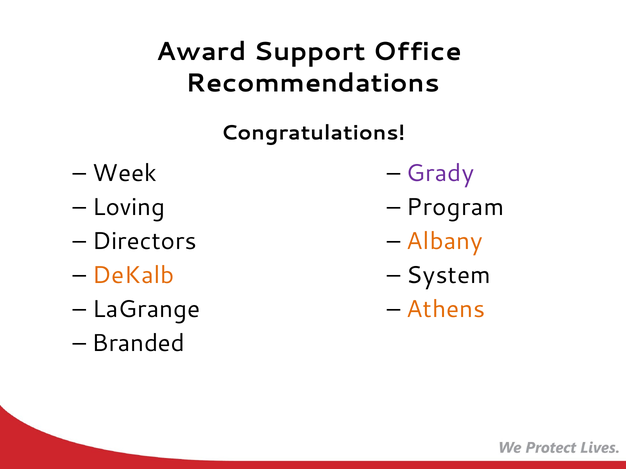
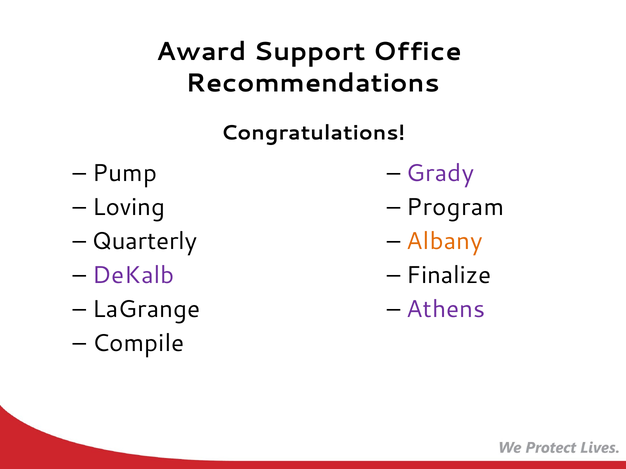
Week: Week -> Pump
Directors: Directors -> Quarterly
DeKalb colour: orange -> purple
System: System -> Finalize
Athens colour: orange -> purple
Branded: Branded -> Compile
